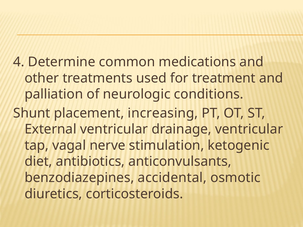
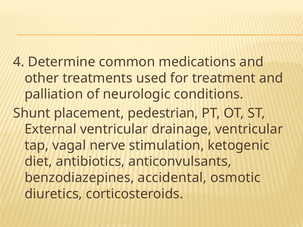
increasing: increasing -> pedestrian
